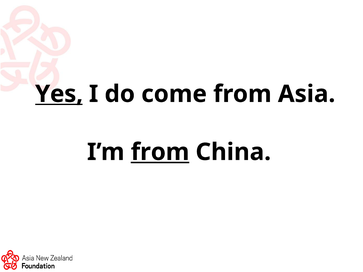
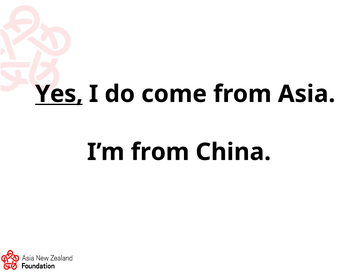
from at (160, 152) underline: present -> none
